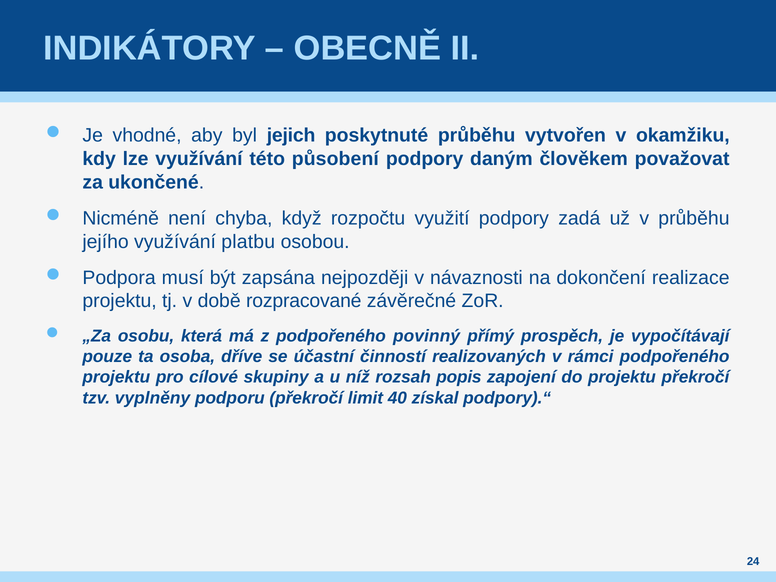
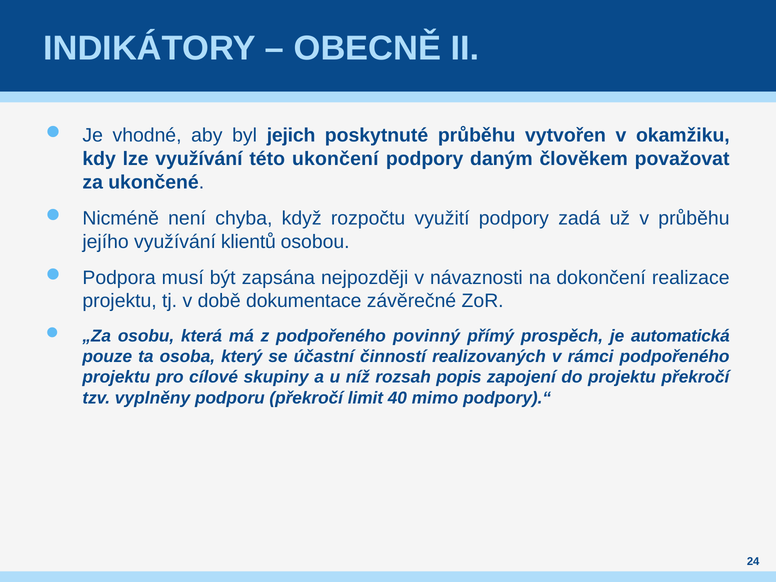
působení: působení -> ukončení
platbu: platbu -> klientů
rozpracované: rozpracované -> dokumentace
vypočítávají: vypočítávají -> automatická
dříve: dříve -> který
získal: získal -> mimo
